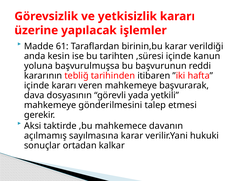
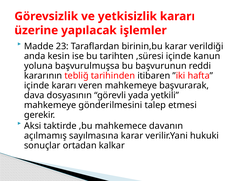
61: 61 -> 23
